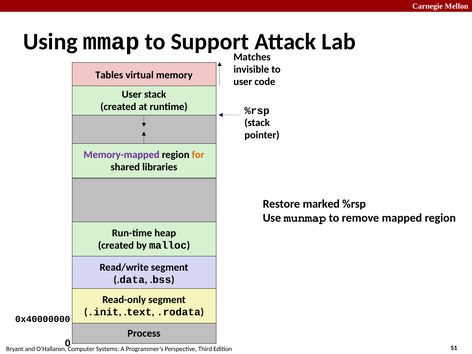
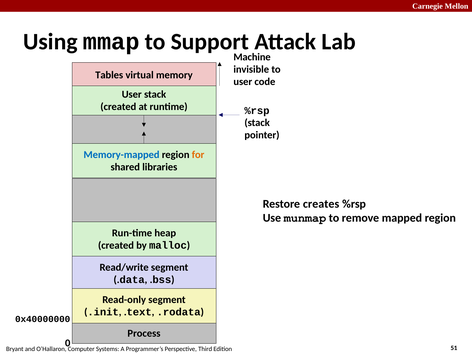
Matches: Matches -> Machine
Memory-mapped colour: purple -> blue
marked: marked -> creates
